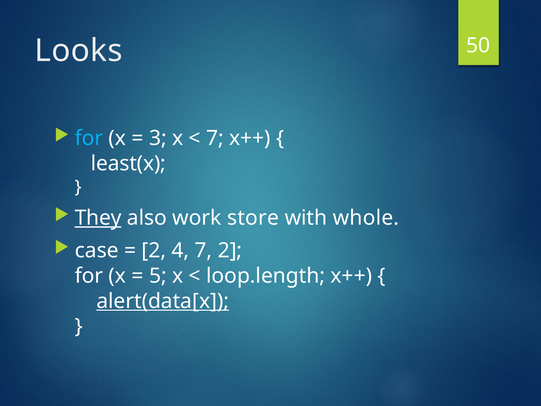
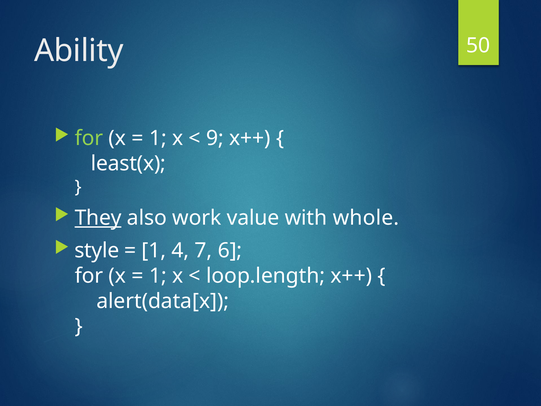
Looks: Looks -> Ability
for at (89, 138) colour: light blue -> light green
3 at (158, 138): 3 -> 1
7 at (215, 138): 7 -> 9
store: store -> value
case: case -> style
2 at (154, 250): 2 -> 1
7 2: 2 -> 6
5 at (158, 276): 5 -> 1
alert(data[x underline: present -> none
